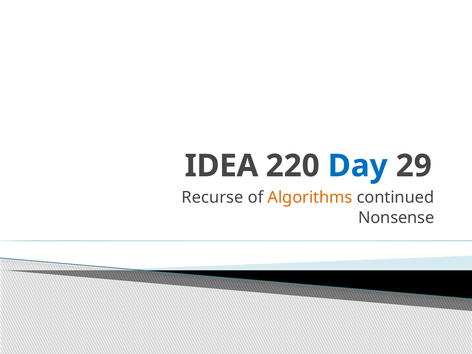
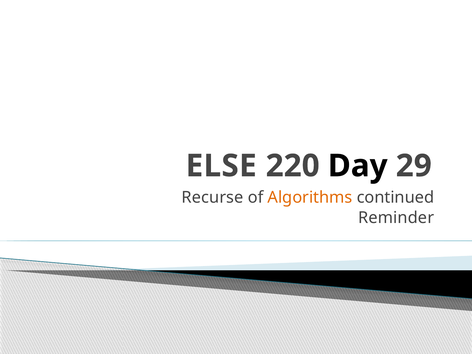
IDEA: IDEA -> ELSE
Day colour: blue -> black
Nonsense: Nonsense -> Reminder
